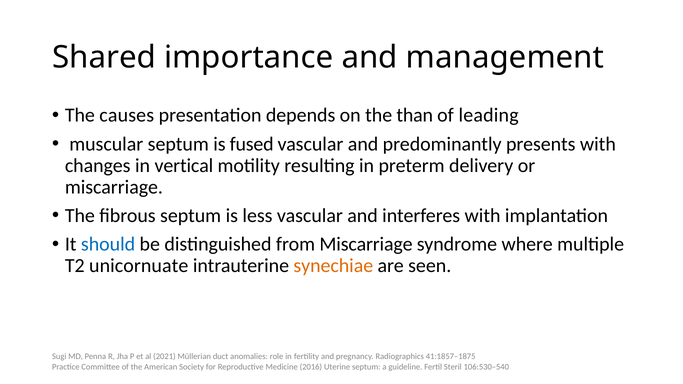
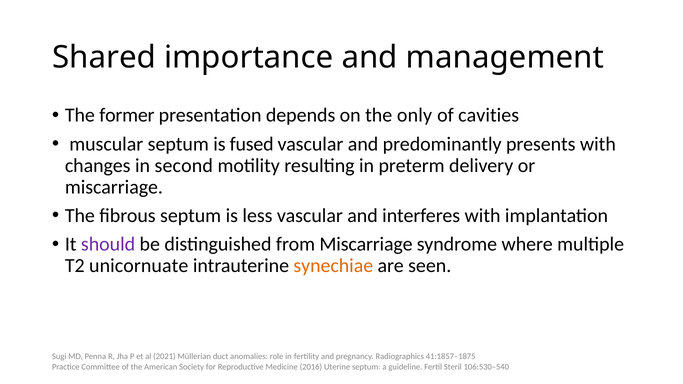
causes: causes -> former
than: than -> only
leading: leading -> cavities
vertical: vertical -> second
should colour: blue -> purple
